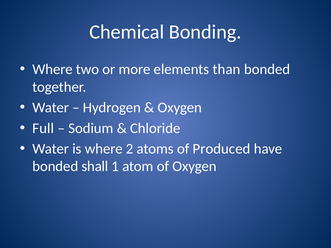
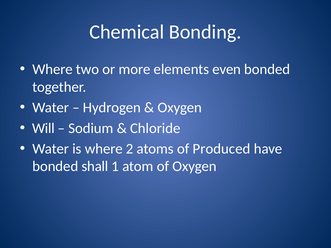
than: than -> even
Full: Full -> Will
